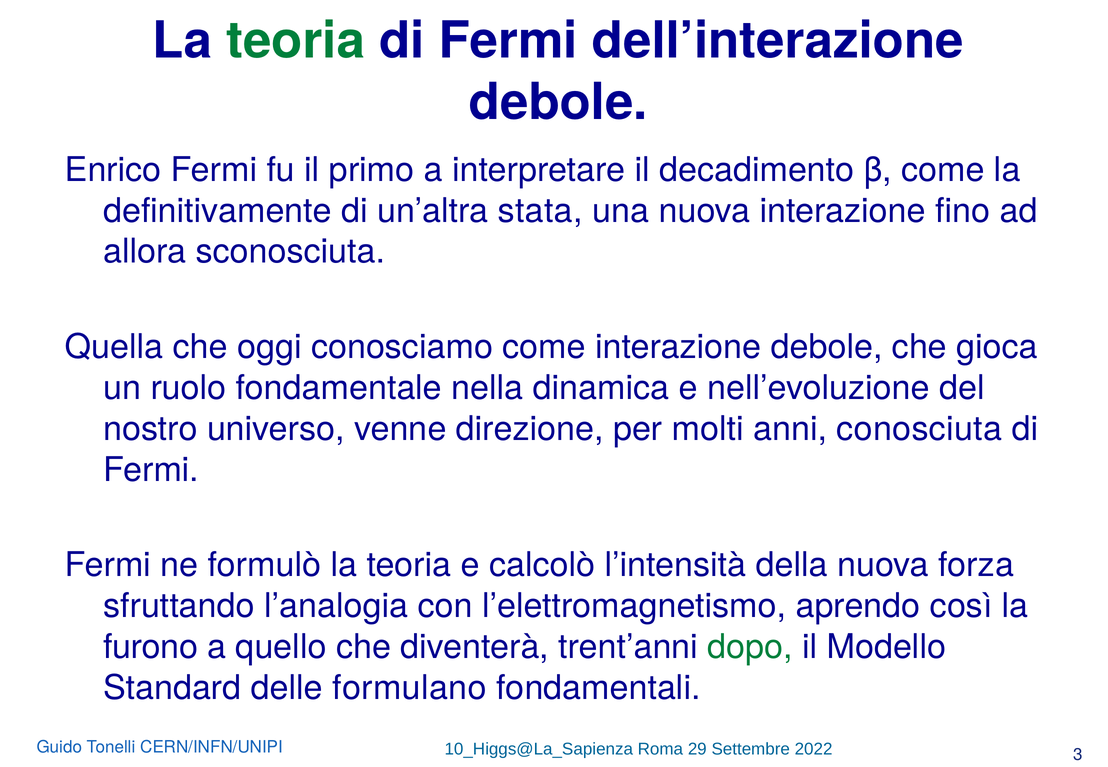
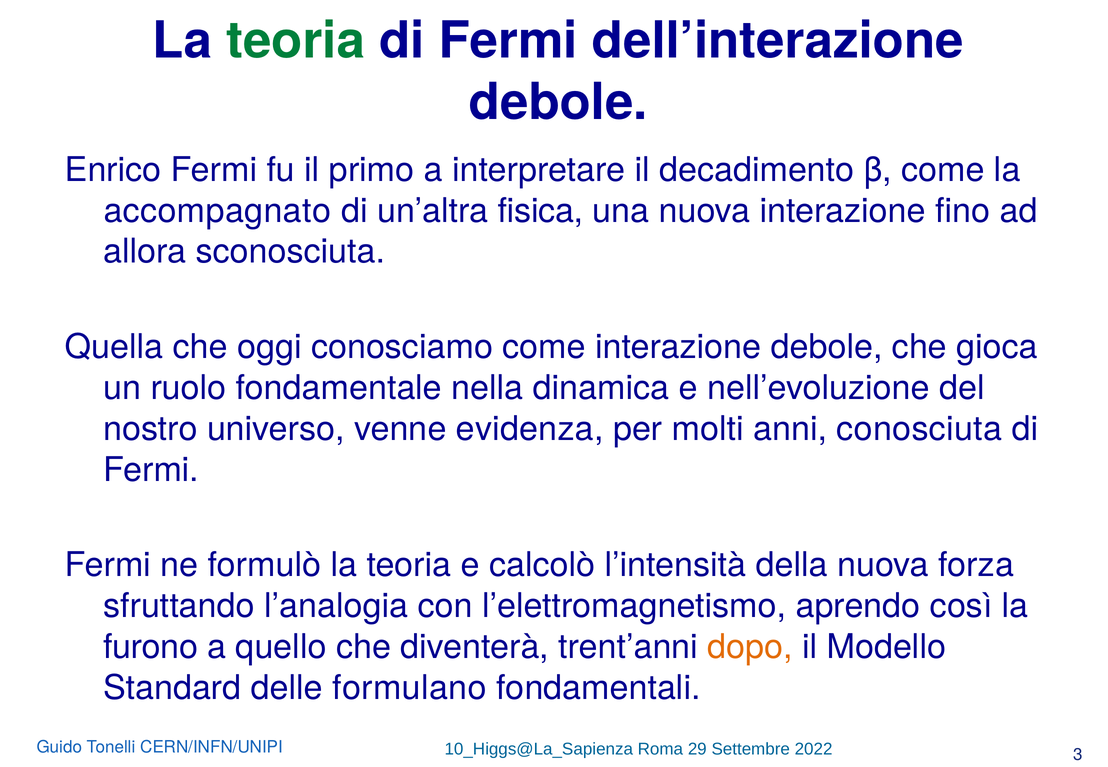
definitivamente: definitivamente -> accompagnato
stata: stata -> fisica
direzione: direzione -> evidenza
dopo colour: green -> orange
